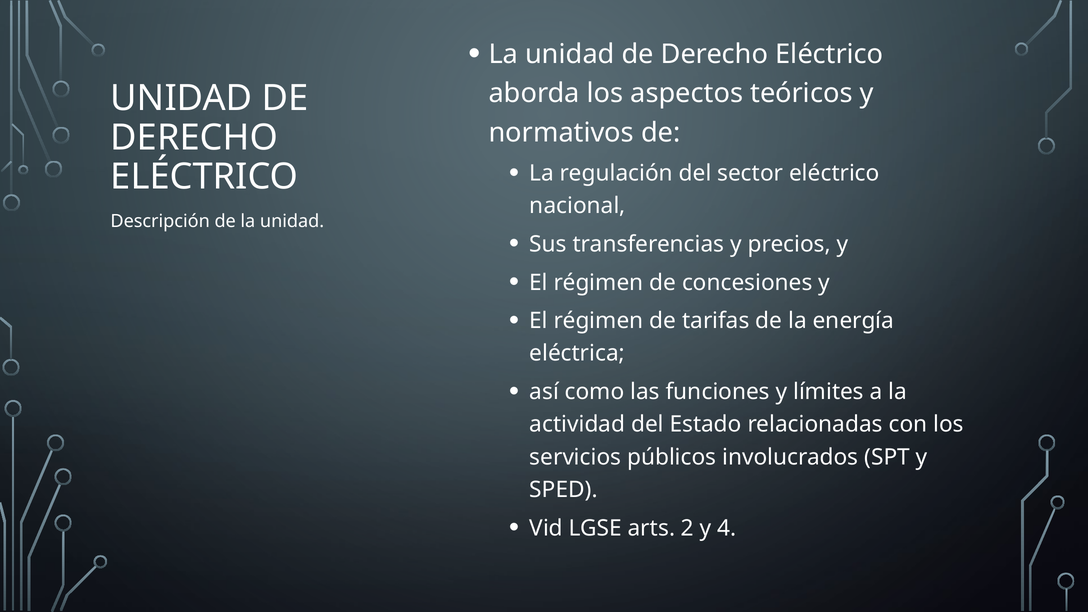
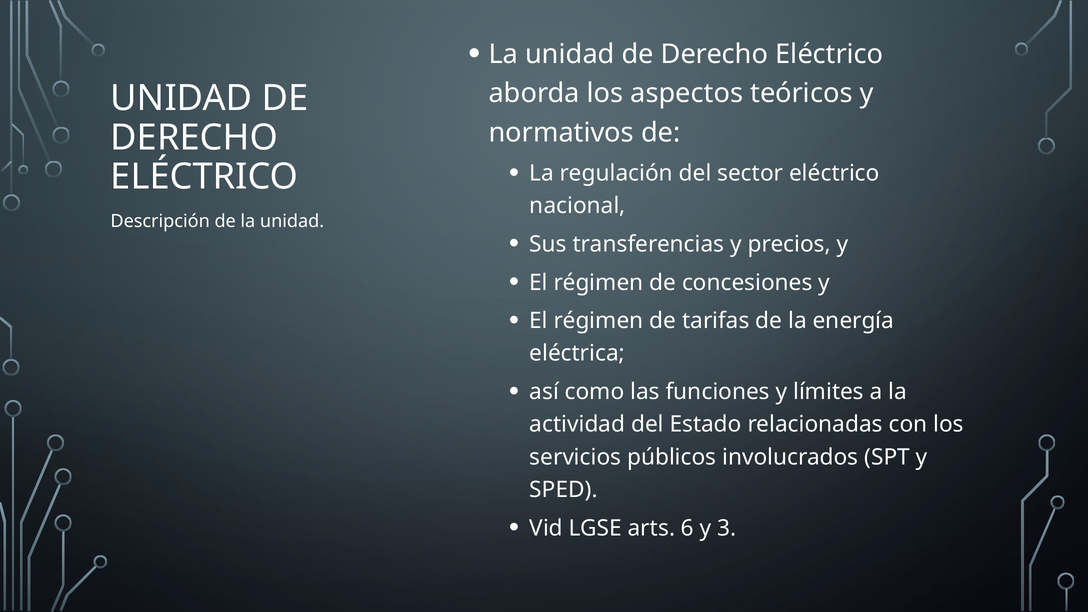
2: 2 -> 6
4: 4 -> 3
